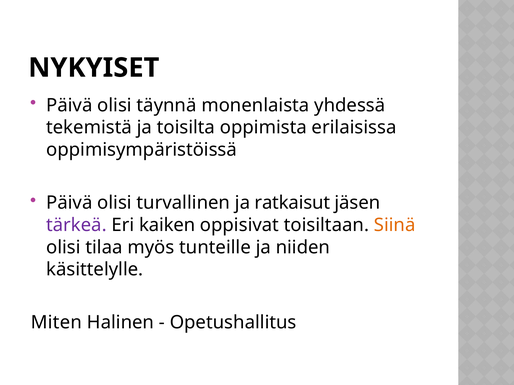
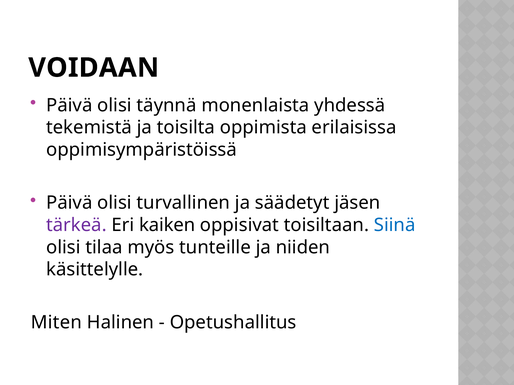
NYKYISET: NYKYISET -> VOIDAAN
ratkaisut: ratkaisut -> säädetyt
Siinä colour: orange -> blue
